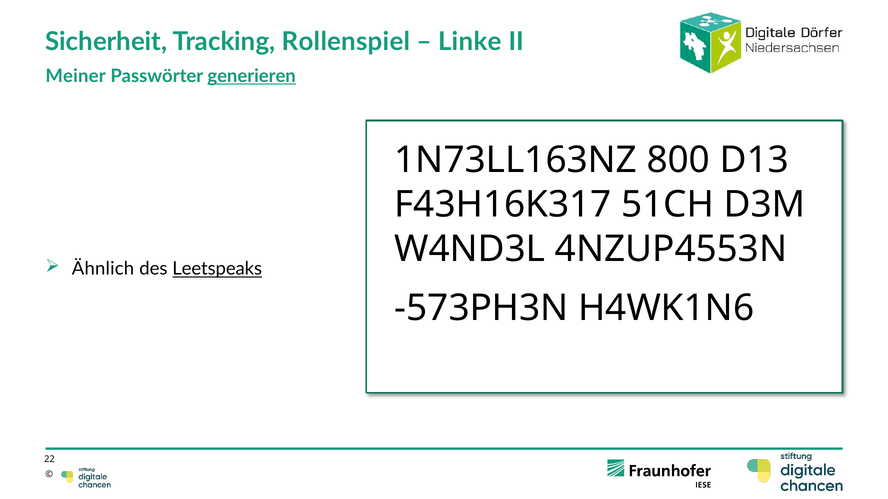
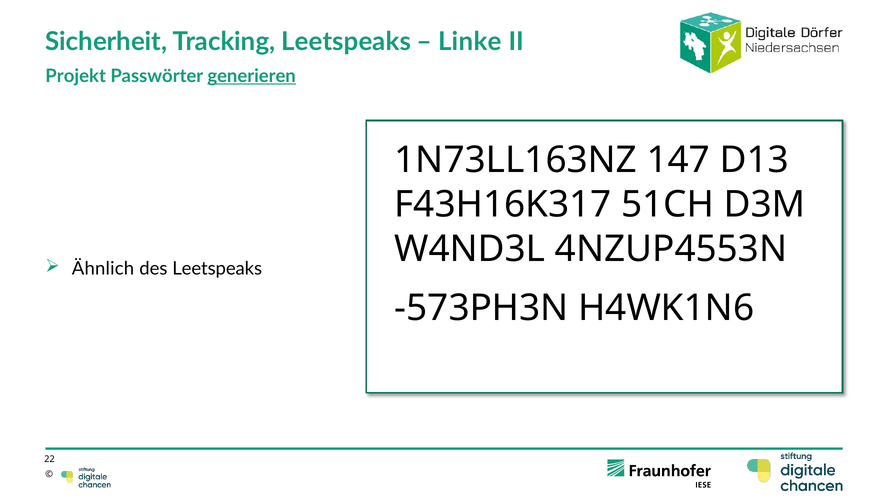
Tracking Rollenspiel: Rollenspiel -> Leetspeaks
Meiner: Meiner -> Projekt
800: 800 -> 147
Leetspeaks at (217, 269) underline: present -> none
